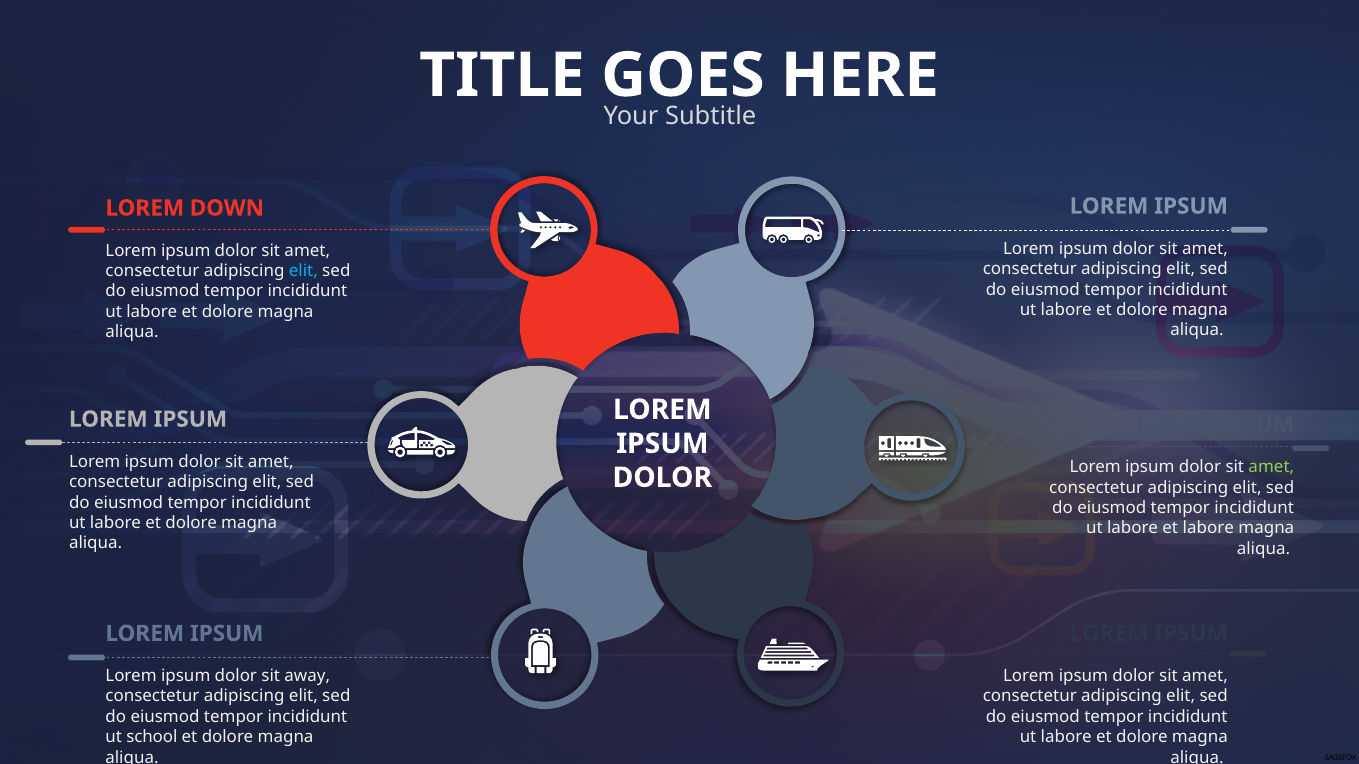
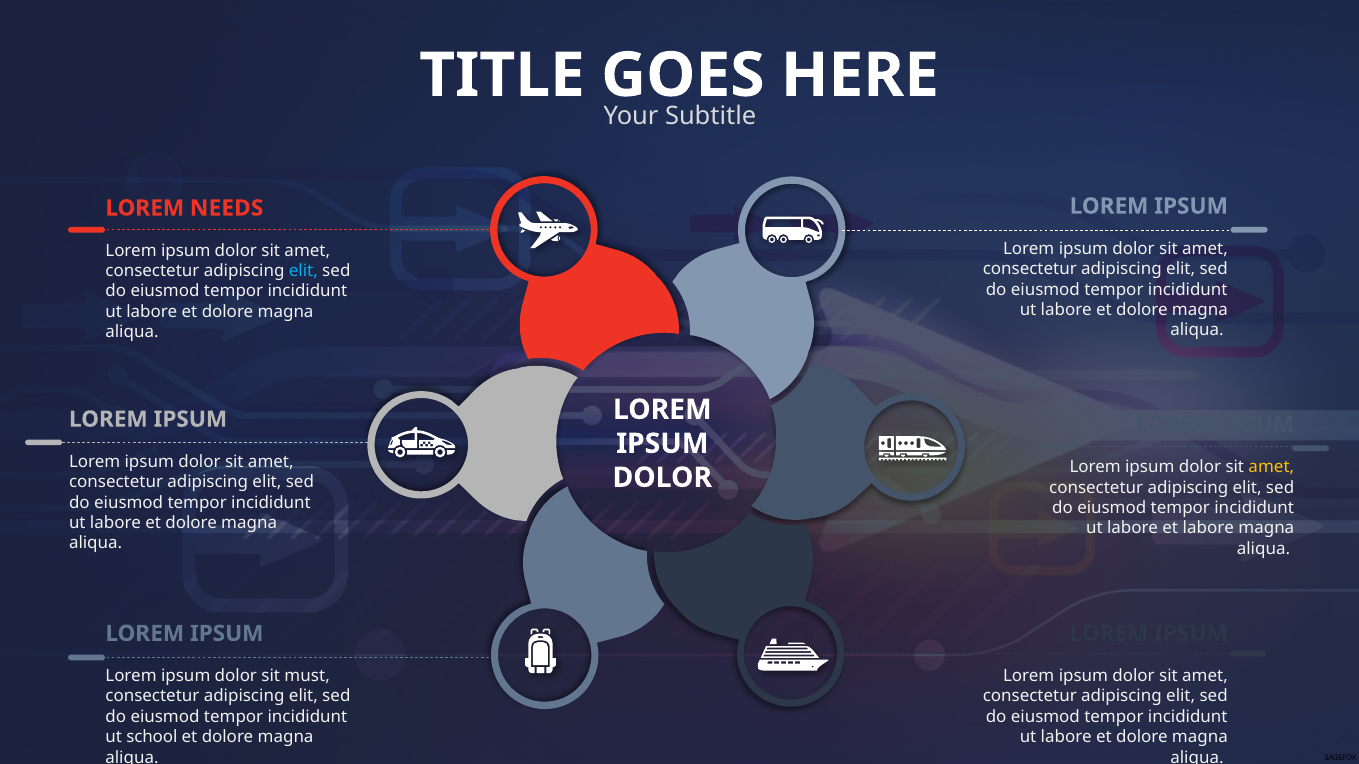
DOWN: DOWN -> NEEDS
amet at (1271, 467) colour: light green -> yellow
away: away -> must
